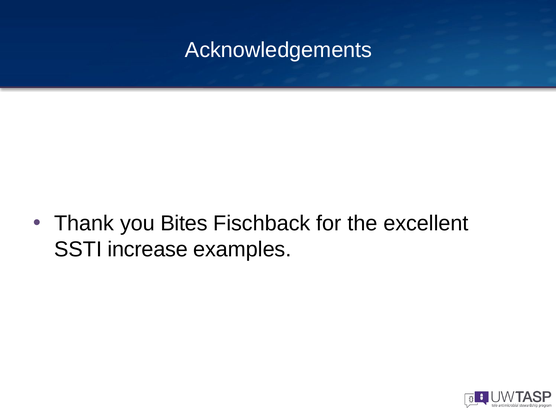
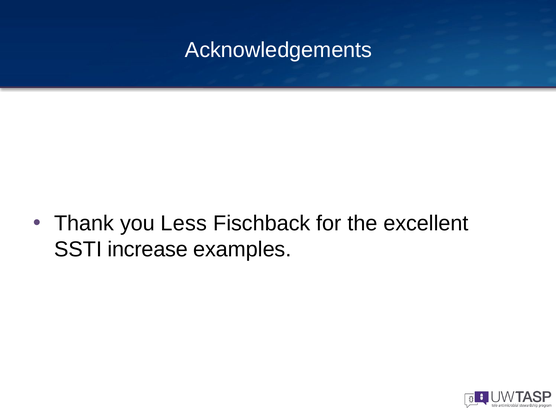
Bites: Bites -> Less
